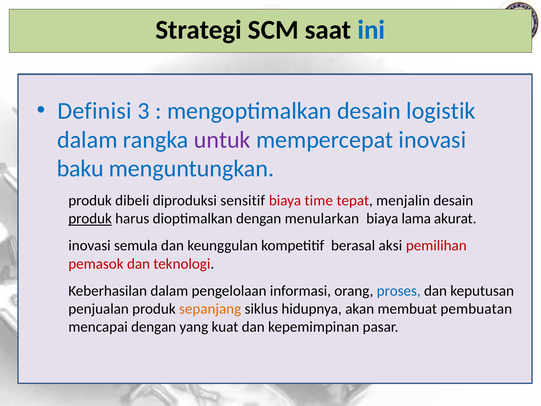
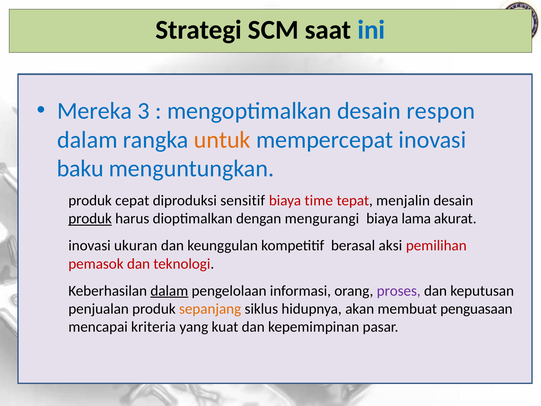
Definisi: Definisi -> Mereka
logistik: logistik -> respon
untuk colour: purple -> orange
dibeli: dibeli -> cepat
menularkan: menularkan -> mengurangi
semula: semula -> ukuran
dalam at (169, 291) underline: none -> present
proses colour: blue -> purple
pembuatan: pembuatan -> penguasaan
mencapai dengan: dengan -> kriteria
